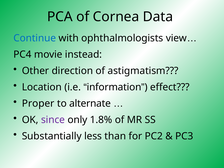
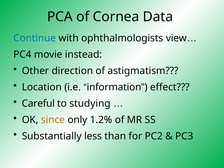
Proper: Proper -> Careful
alternate: alternate -> studying
since colour: purple -> orange
1.8%: 1.8% -> 1.2%
